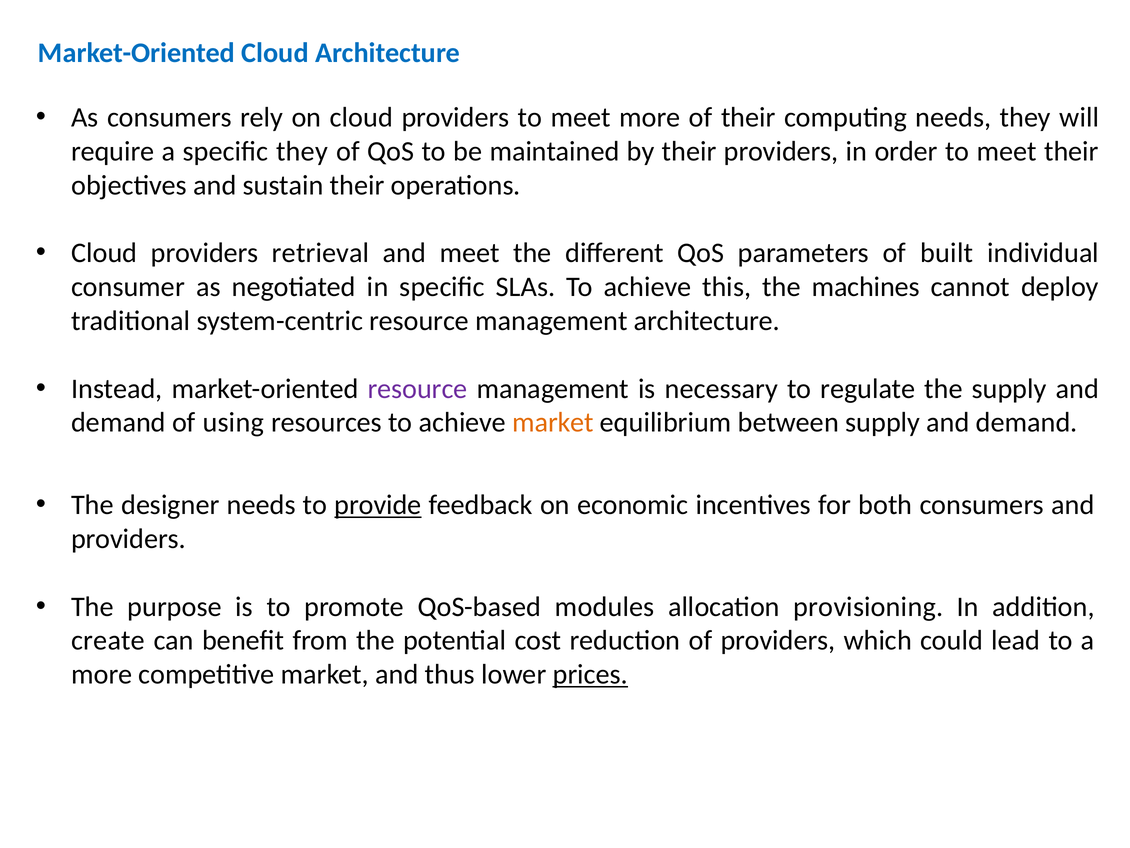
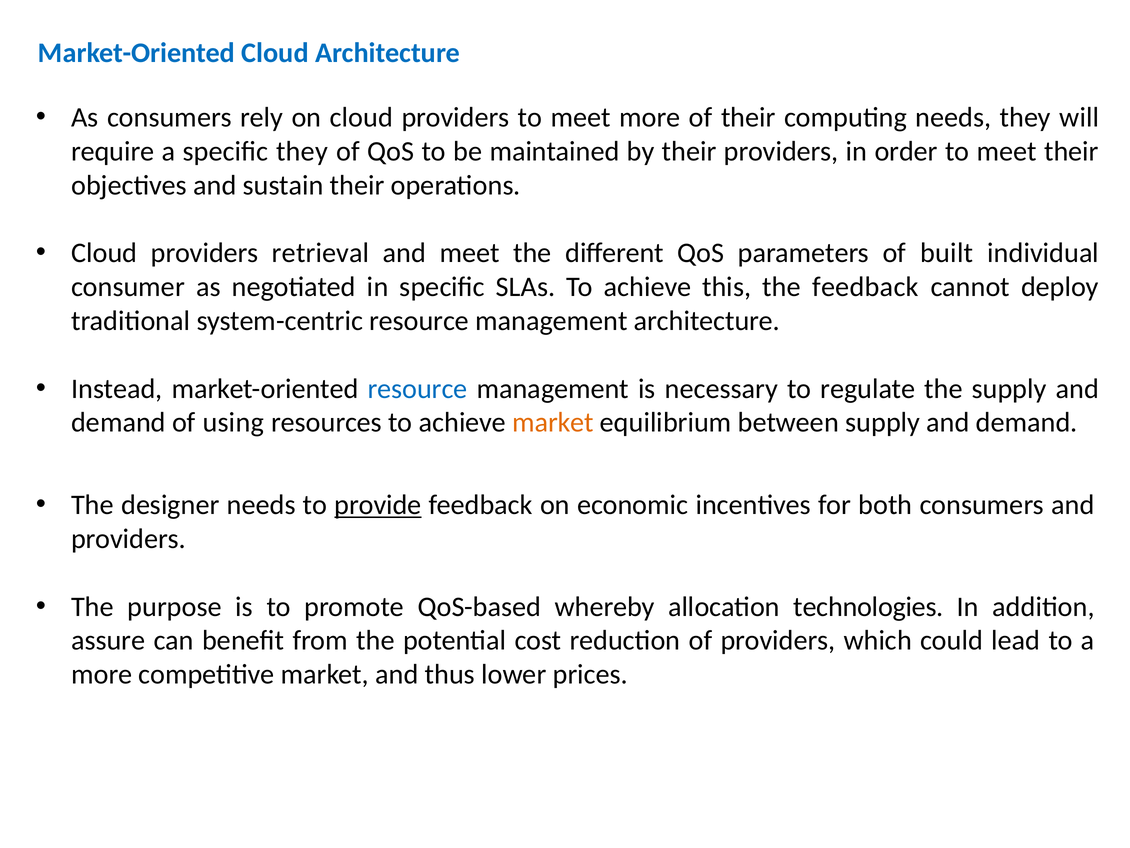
the machines: machines -> feedback
resource at (418, 388) colour: purple -> blue
modules: modules -> whereby
provisioning: provisioning -> technologies
create: create -> assure
prices underline: present -> none
